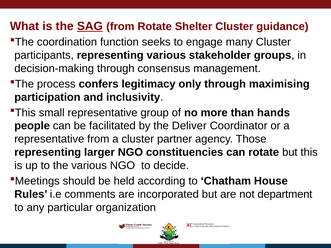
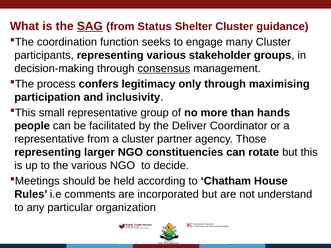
from Rotate: Rotate -> Status
consensus underline: none -> present
department: department -> understand
